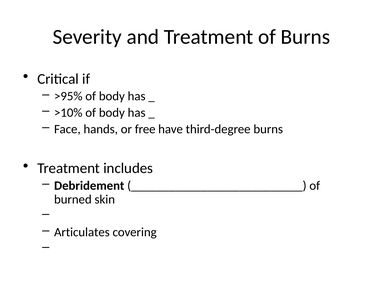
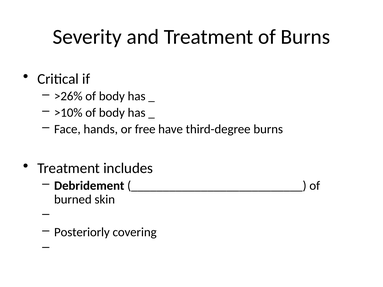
>95%: >95% -> >26%
Articulates: Articulates -> Posteriorly
